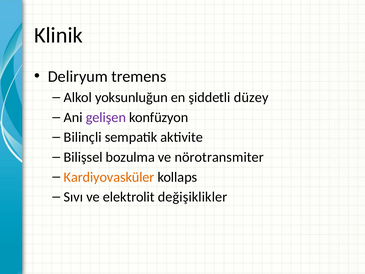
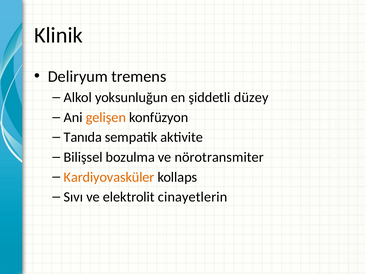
gelişen colour: purple -> orange
Bilinçli: Bilinçli -> Tanıda
değişiklikler: değişiklikler -> cinayetlerin
